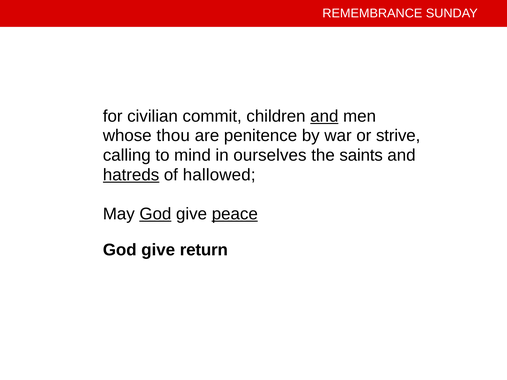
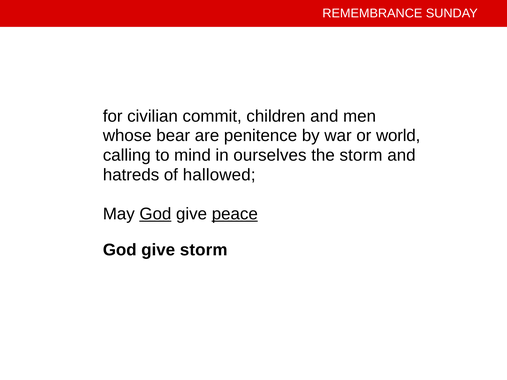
and at (324, 116) underline: present -> none
thou: thou -> bear
strive: strive -> world
the saints: saints -> storm
hatreds underline: present -> none
give return: return -> storm
